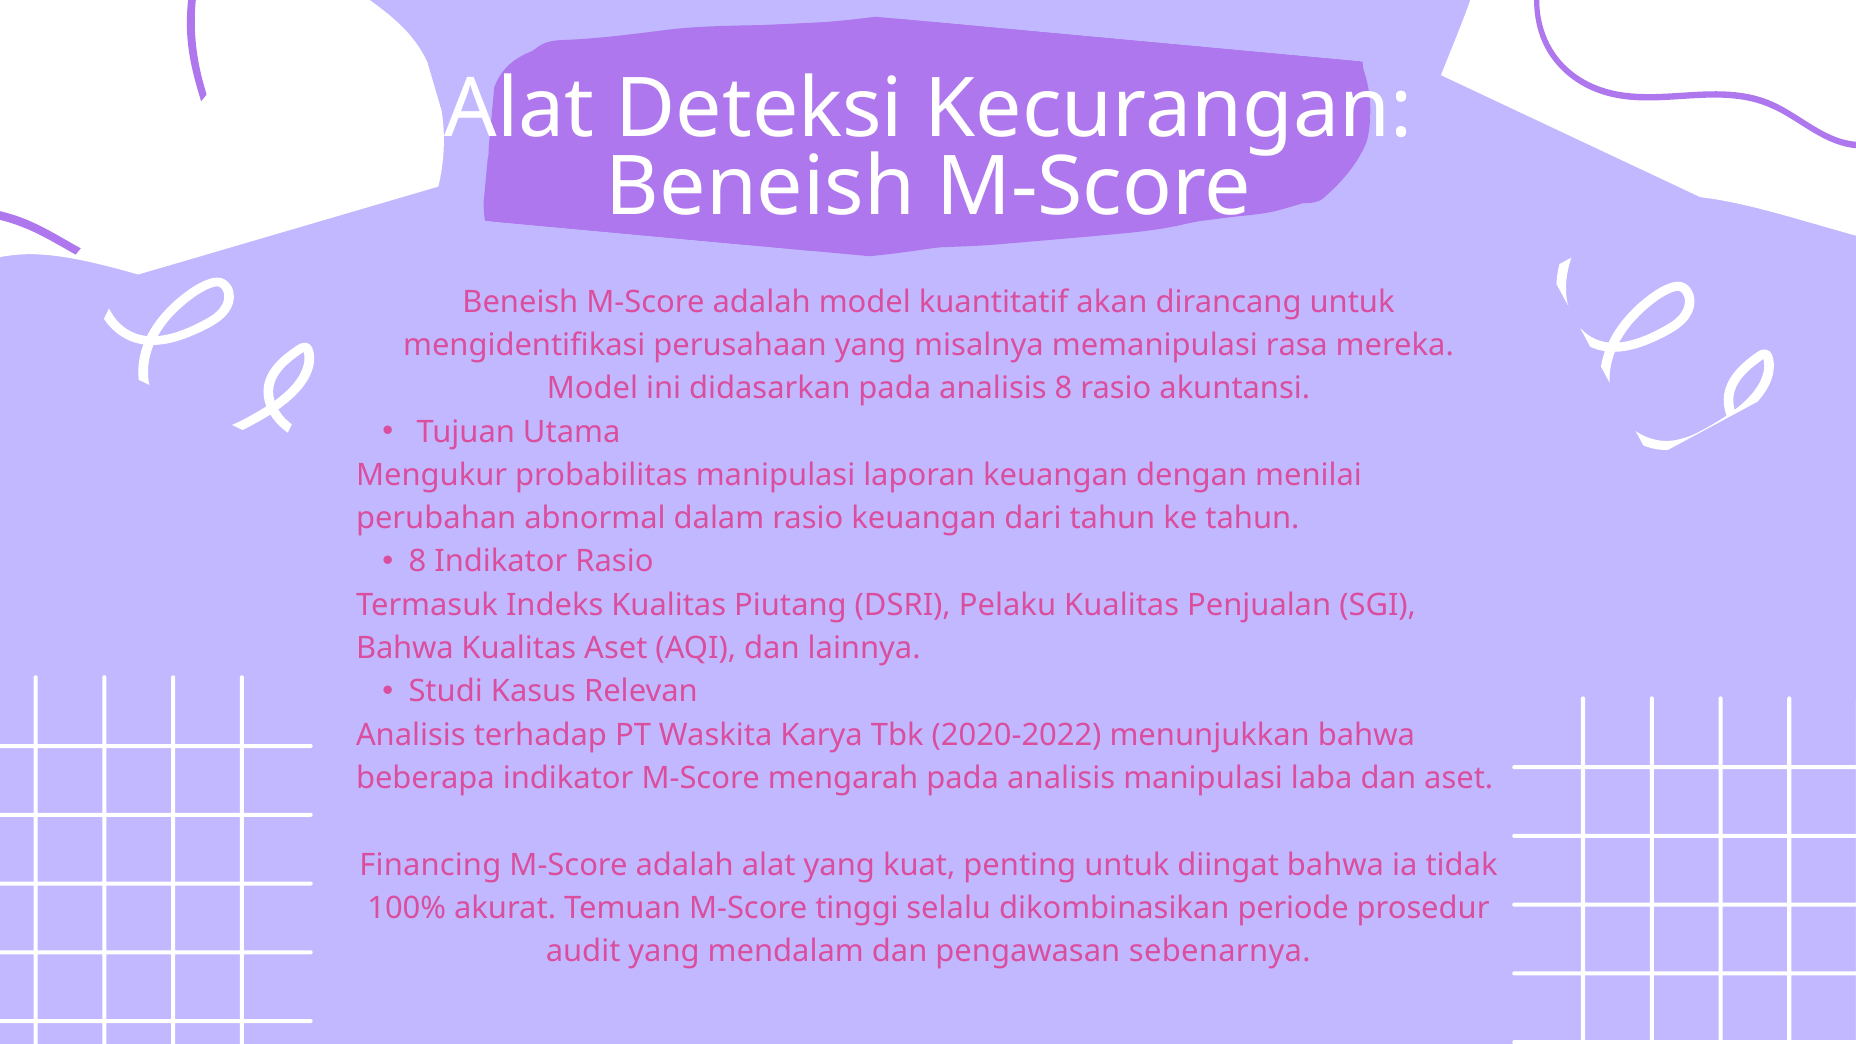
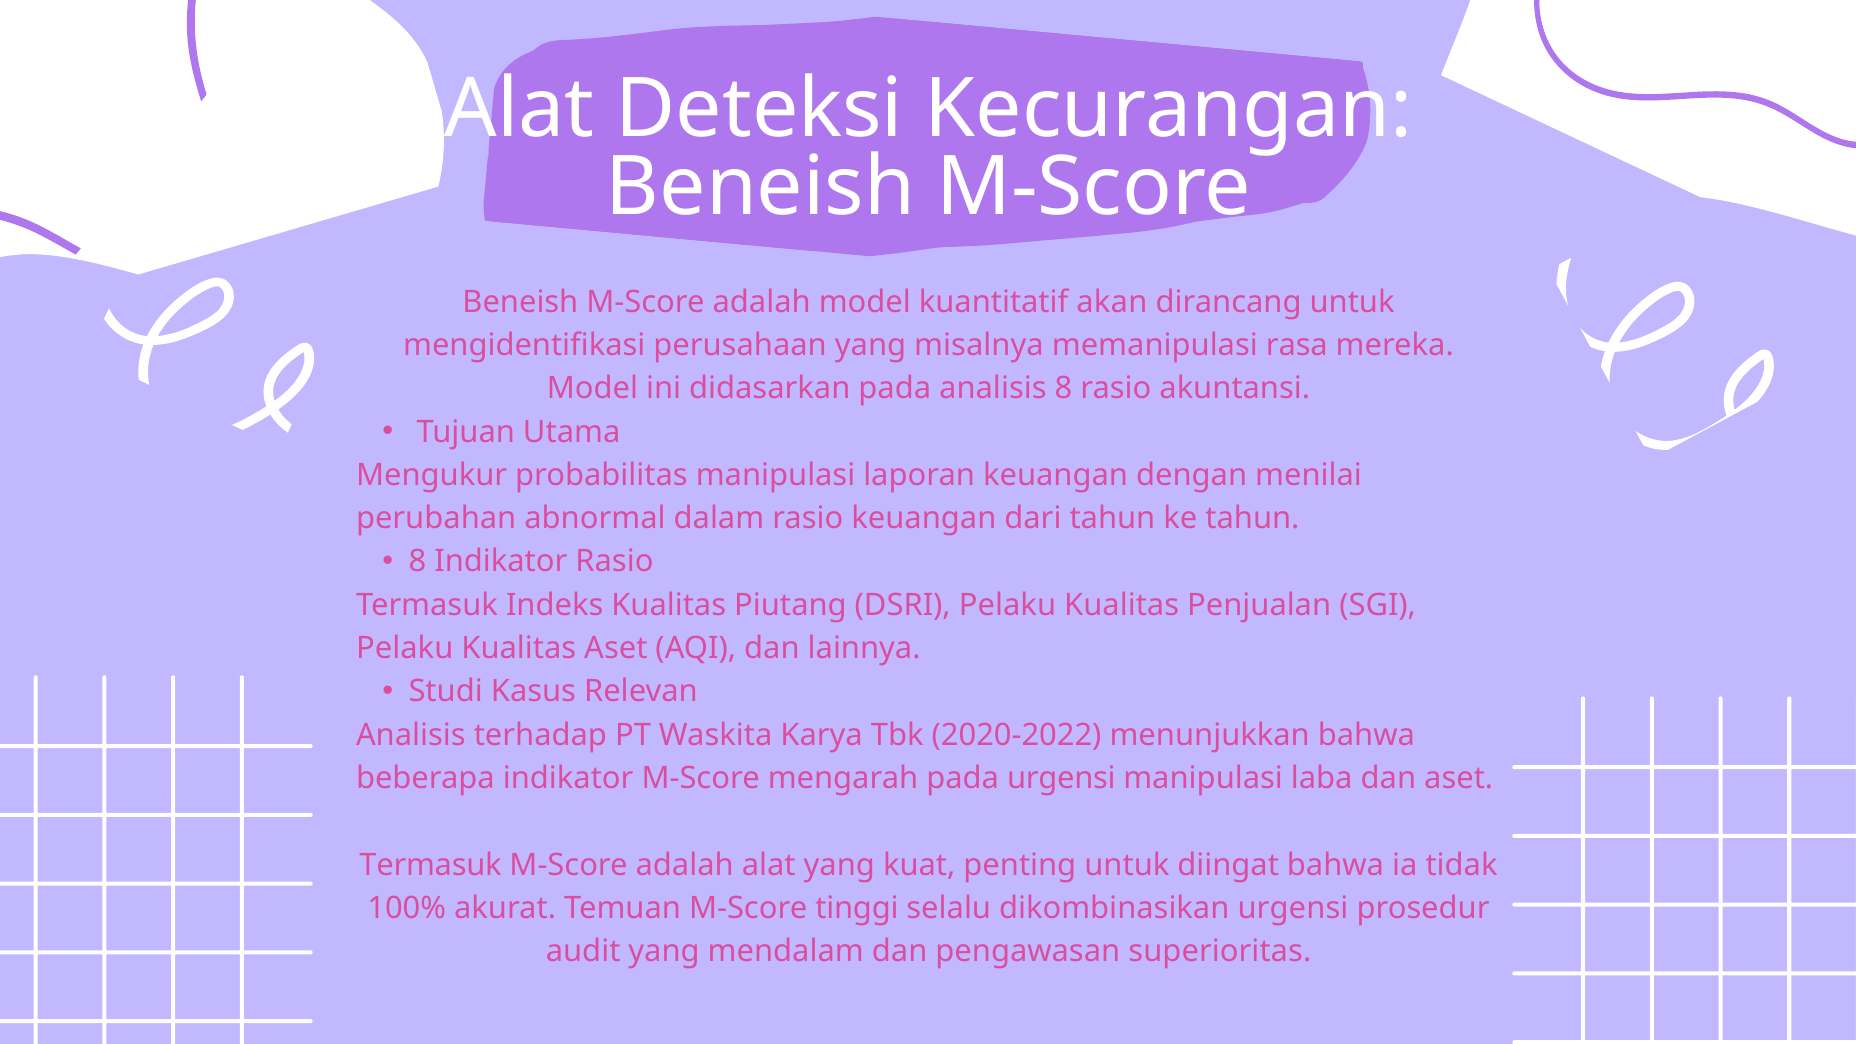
Bahwa at (405, 648): Bahwa -> Pelaku
mengarah pada analisis: analisis -> urgensi
Financing at (430, 865): Financing -> Termasuk
dikombinasikan periode: periode -> urgensi
sebenarnya: sebenarnya -> superioritas
